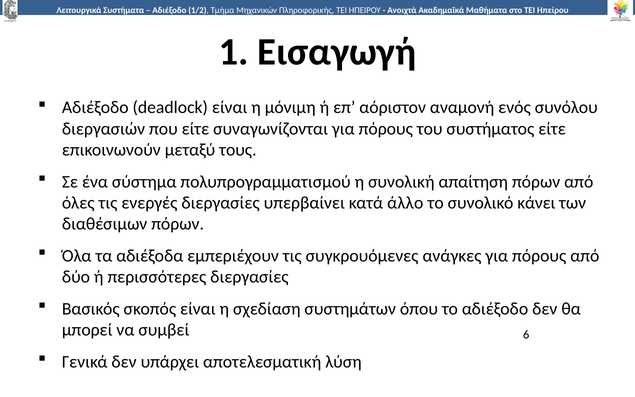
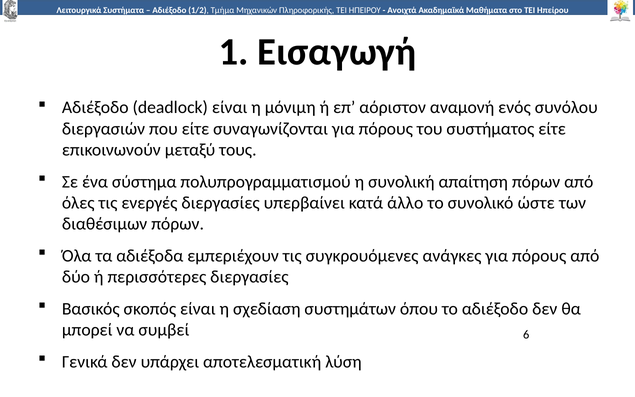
κάνει: κάνει -> ώστε
